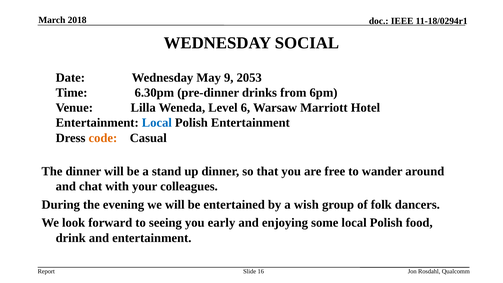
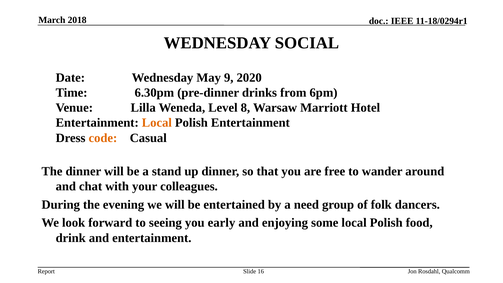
2053: 2053 -> 2020
6: 6 -> 8
Local at (157, 123) colour: blue -> orange
wish: wish -> need
